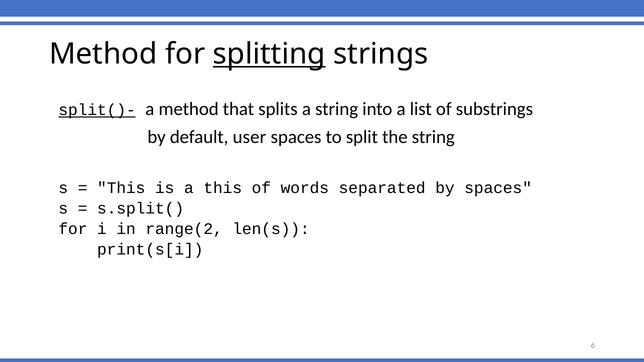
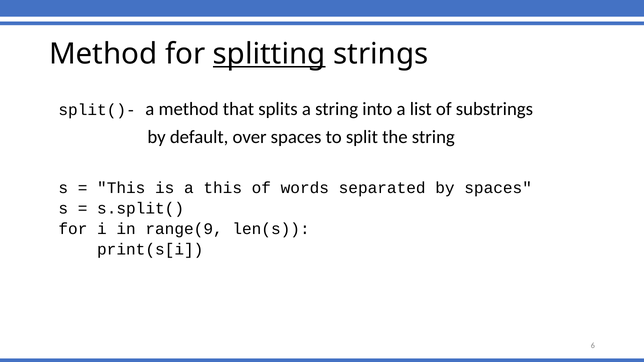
split()- underline: present -> none
user: user -> over
range(2: range(2 -> range(9
